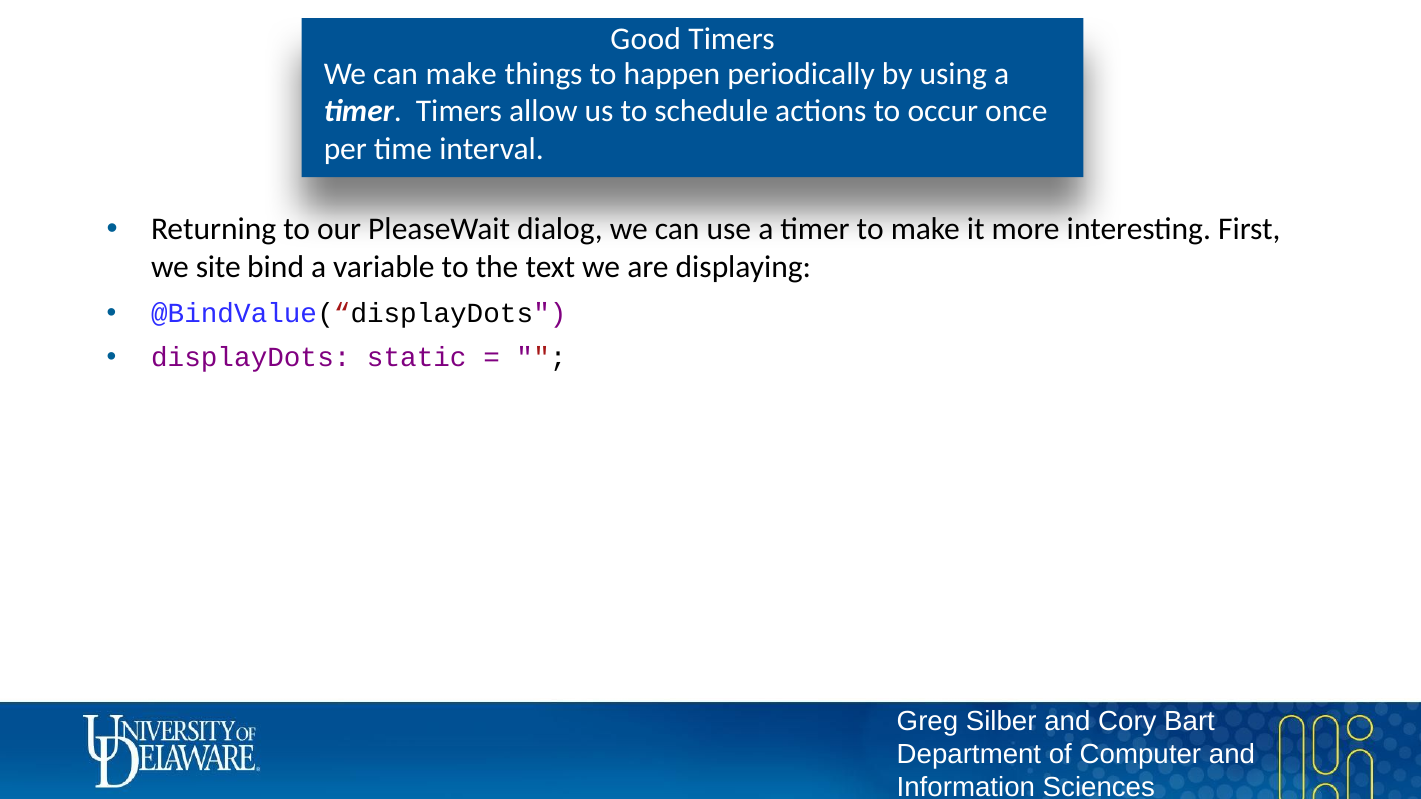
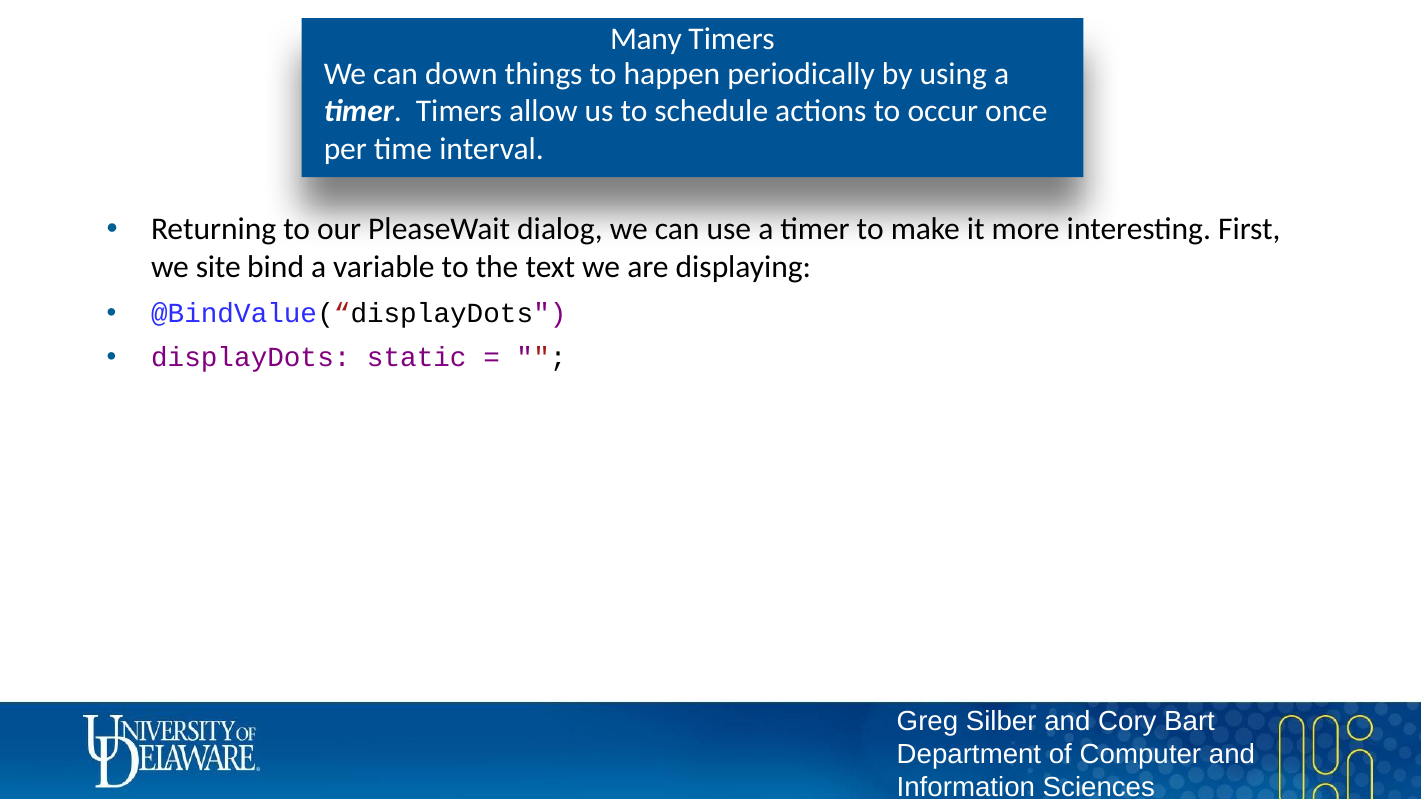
Good: Good -> Many
can make: make -> down
